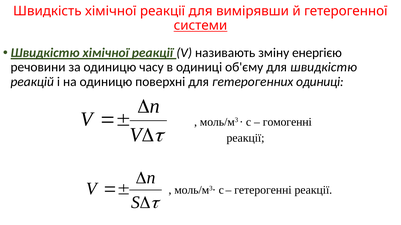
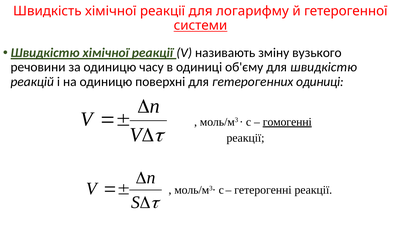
вимірявши: вимірявши -> логарифму
енергією: енергією -> вузького
гомогенні underline: none -> present
